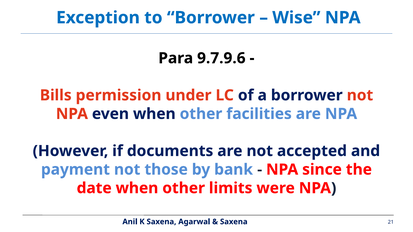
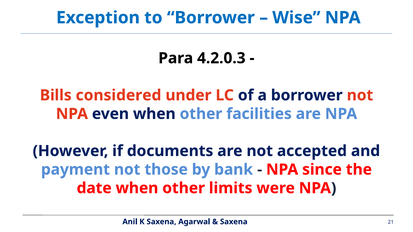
9.7.9.6: 9.7.9.6 -> 4.2.0.3
permission: permission -> considered
